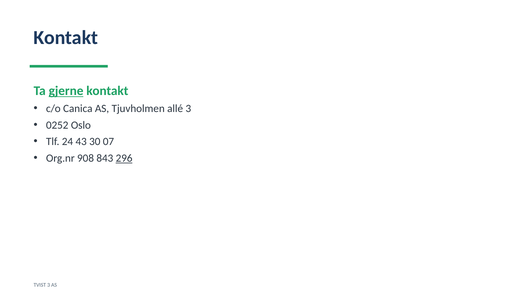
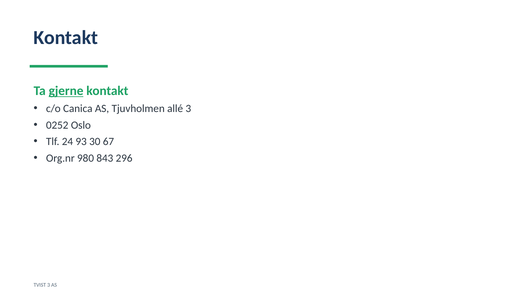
43: 43 -> 93
07: 07 -> 67
908: 908 -> 980
296 underline: present -> none
